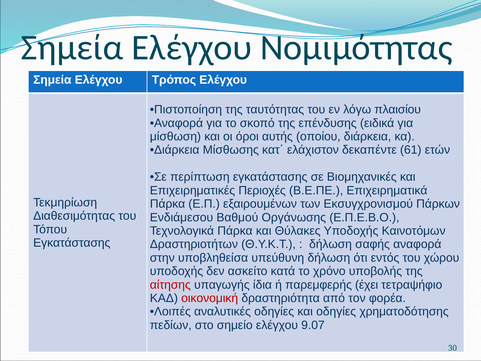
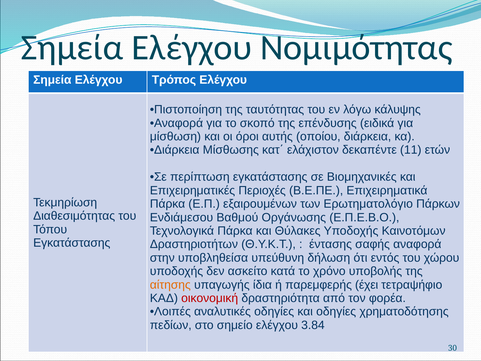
πλαισίου: πλαισίου -> κάλυψης
61: 61 -> 11
Εκσυγχρονισμού: Εκσυγχρονισμού -> Ερωτηματολόγιο
δήλωση at (331, 244): δήλωση -> έντασης
αίτησης colour: red -> orange
9.07: 9.07 -> 3.84
